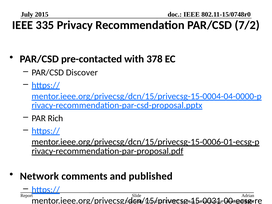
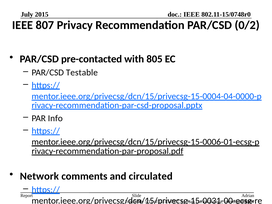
335: 335 -> 807
7/2: 7/2 -> 0/2
378: 378 -> 805
Discover: Discover -> Testable
Rich: Rich -> Info
published: published -> circulated
